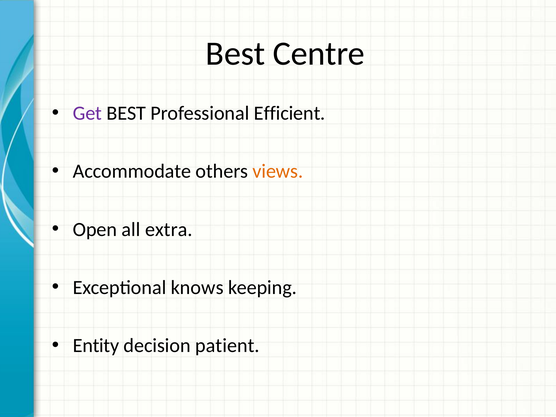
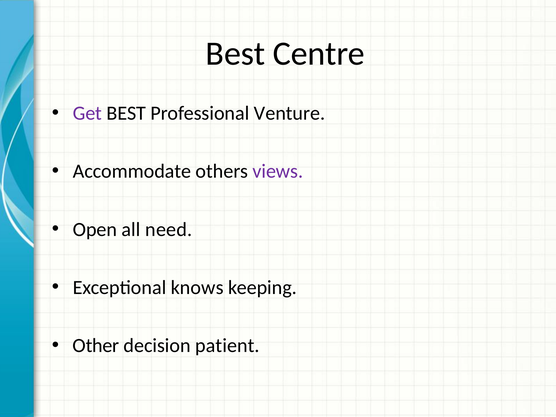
Efficient: Efficient -> Venture
views colour: orange -> purple
extra: extra -> need
Entity: Entity -> Other
